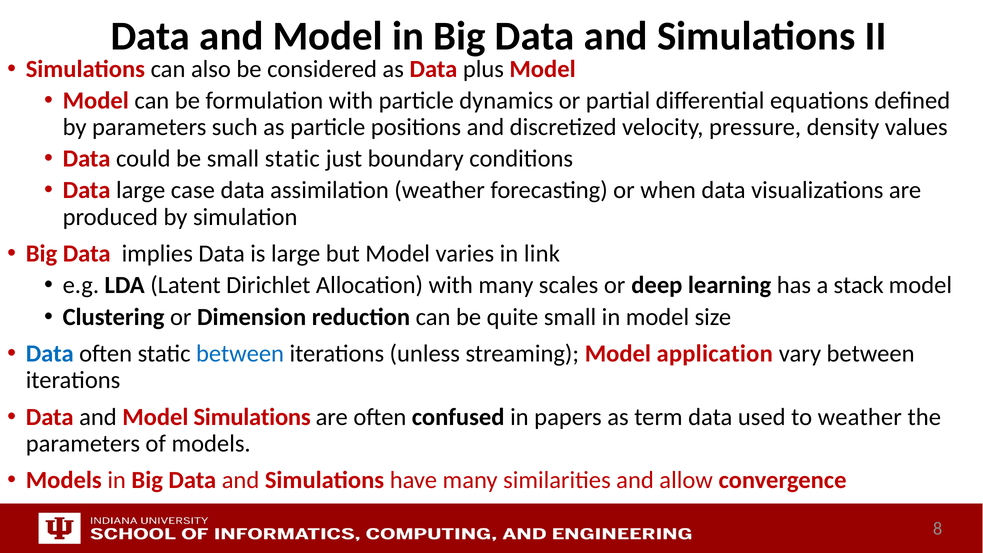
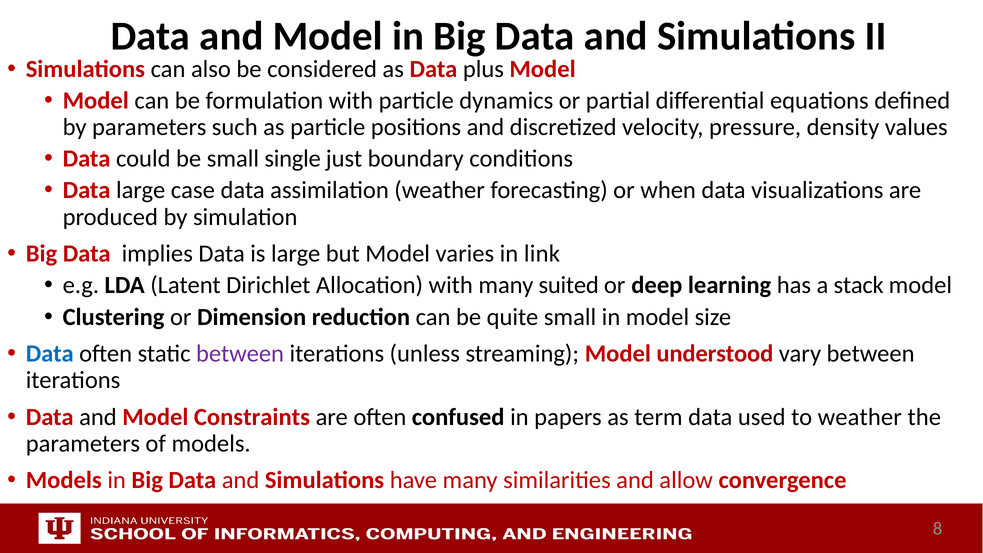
small static: static -> single
scales: scales -> suited
between at (240, 354) colour: blue -> purple
application: application -> understood
Model Simulations: Simulations -> Constraints
